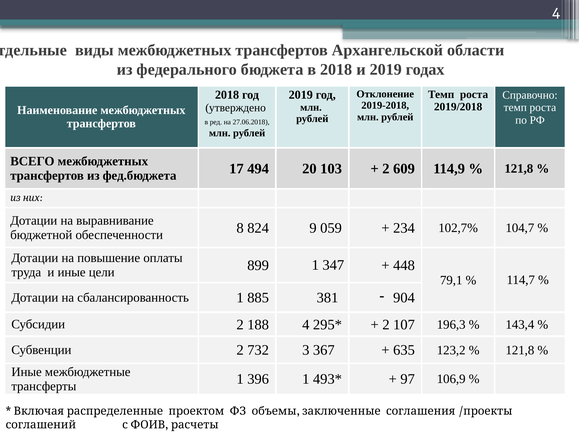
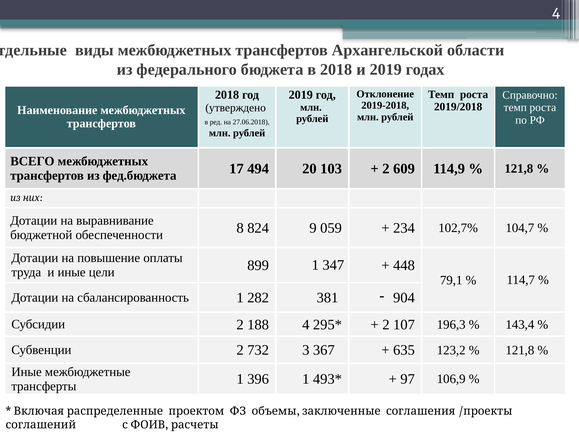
885: 885 -> 282
